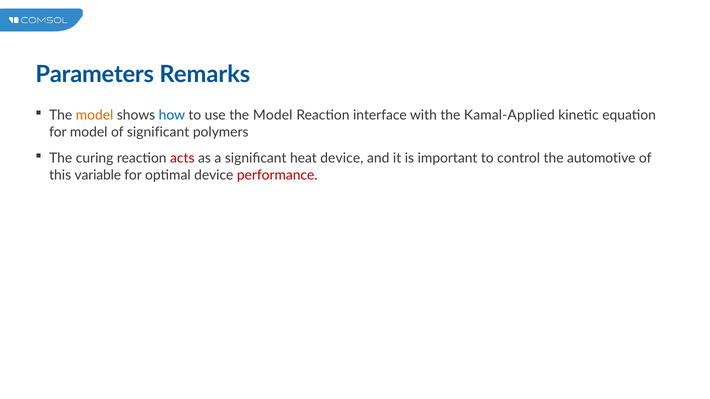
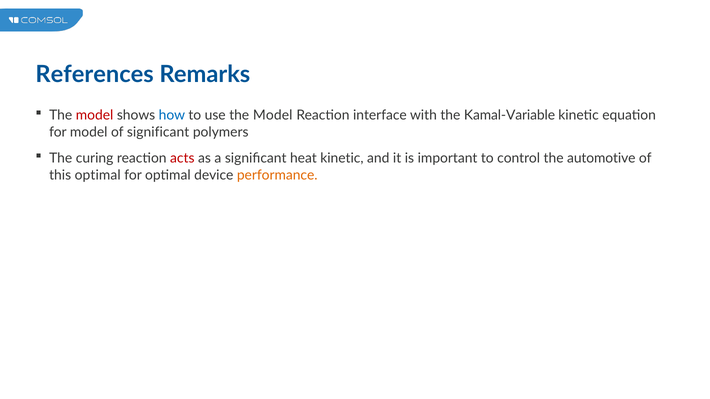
Parameters: Parameters -> References
model at (95, 115) colour: orange -> red
Kamal-Applied: Kamal-Applied -> Kamal-Variable
heat device: device -> kinetic
this variable: variable -> optimal
performance colour: red -> orange
